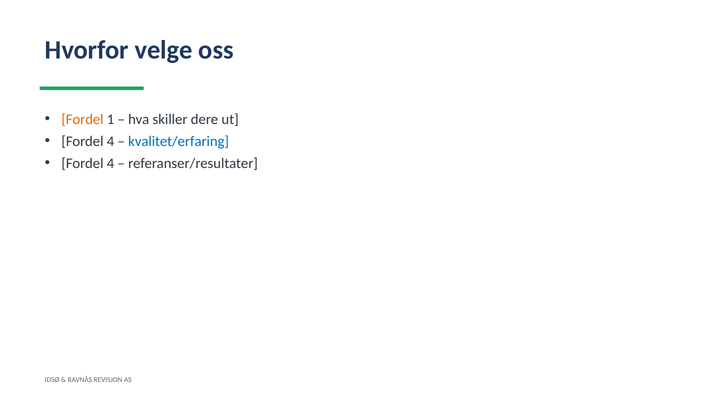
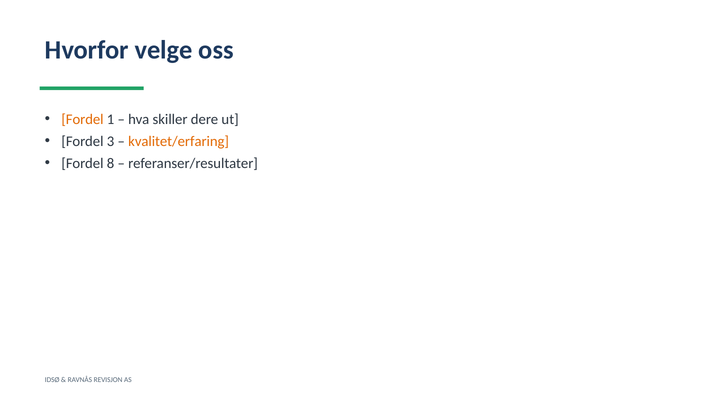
4 at (111, 141): 4 -> 3
kvalitet/erfaring colour: blue -> orange
4 at (111, 163): 4 -> 8
